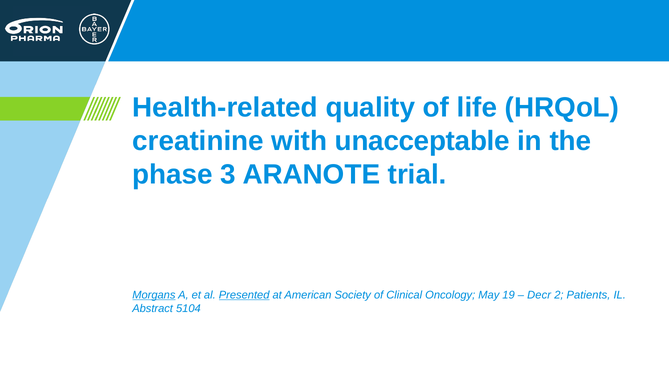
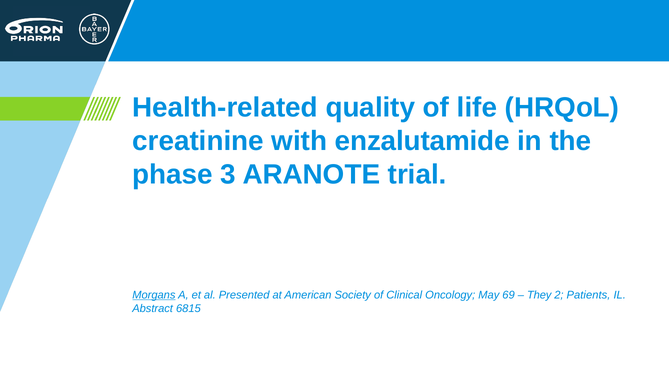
unacceptable: unacceptable -> enzalutamide
Presented underline: present -> none
19: 19 -> 69
Decr: Decr -> They
5104: 5104 -> 6815
